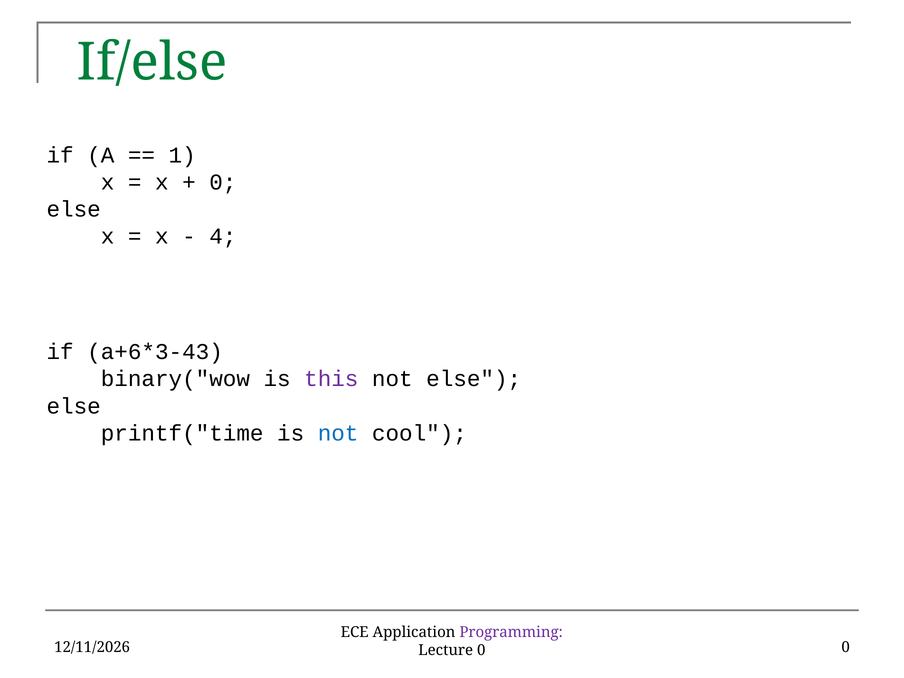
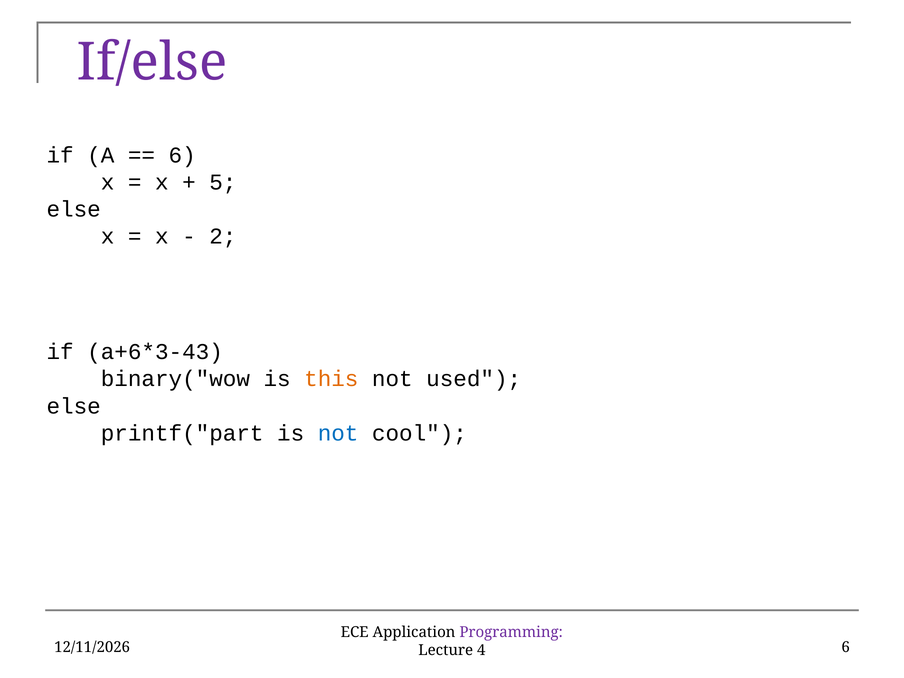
If/else colour: green -> purple
1 at (182, 155): 1 -> 6
0 at (223, 182): 0 -> 5
4: 4 -> 2
this colour: purple -> orange
not else: else -> used
printf("time: printf("time -> printf("part
0 at (846, 647): 0 -> 6
Lecture 0: 0 -> 4
